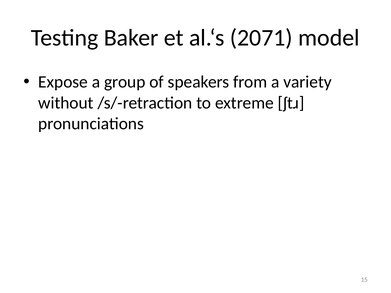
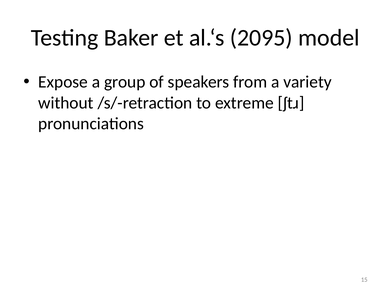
2071: 2071 -> 2095
